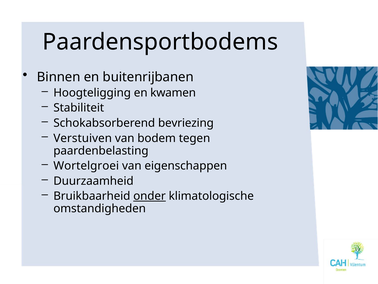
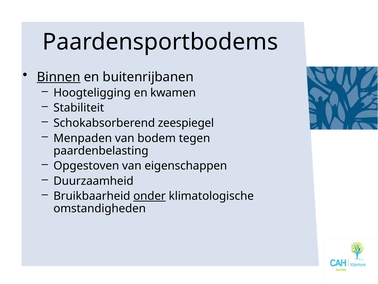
Binnen underline: none -> present
bevriezing: bevriezing -> zeespiegel
Verstuiven: Verstuiven -> Menpaden
Wortelgroei: Wortelgroei -> Opgestoven
